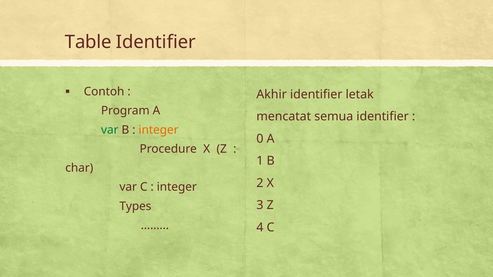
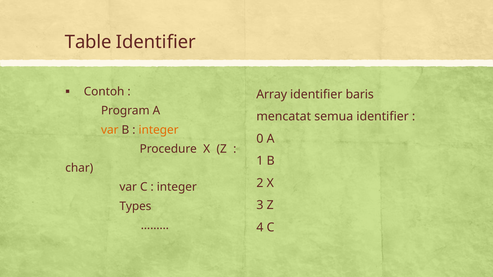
Akhir: Akhir -> Array
letak: letak -> baris
var at (110, 130) colour: green -> orange
